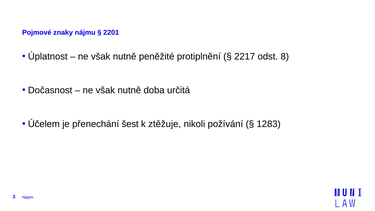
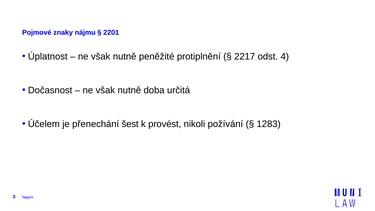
8: 8 -> 4
ztěžuje: ztěžuje -> provést
